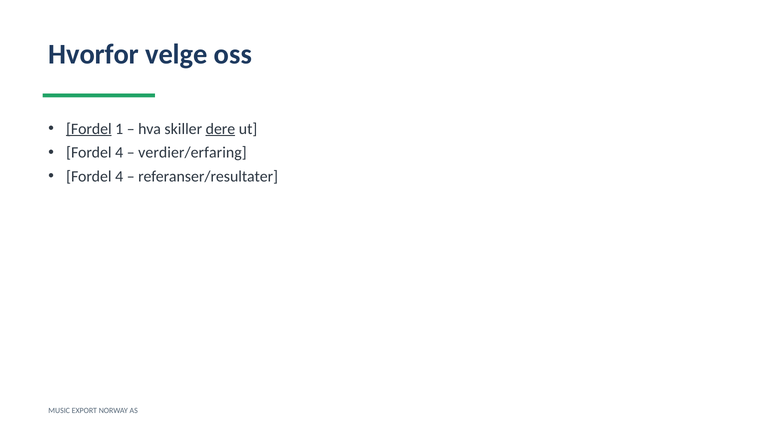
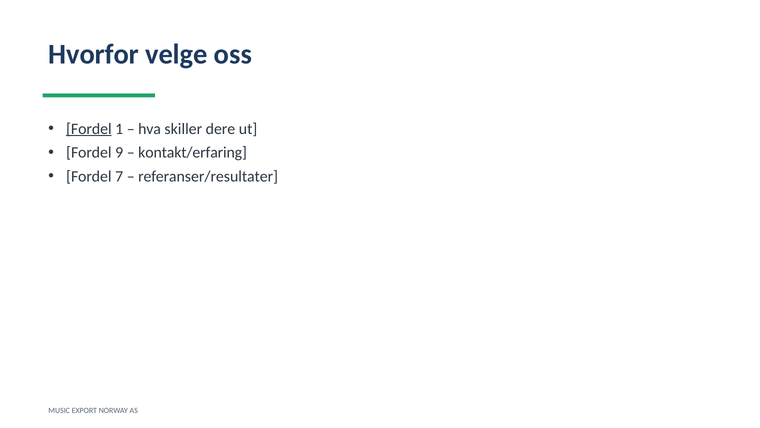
dere underline: present -> none
4 at (119, 152): 4 -> 9
verdier/erfaring: verdier/erfaring -> kontakt/erfaring
4 at (119, 176): 4 -> 7
